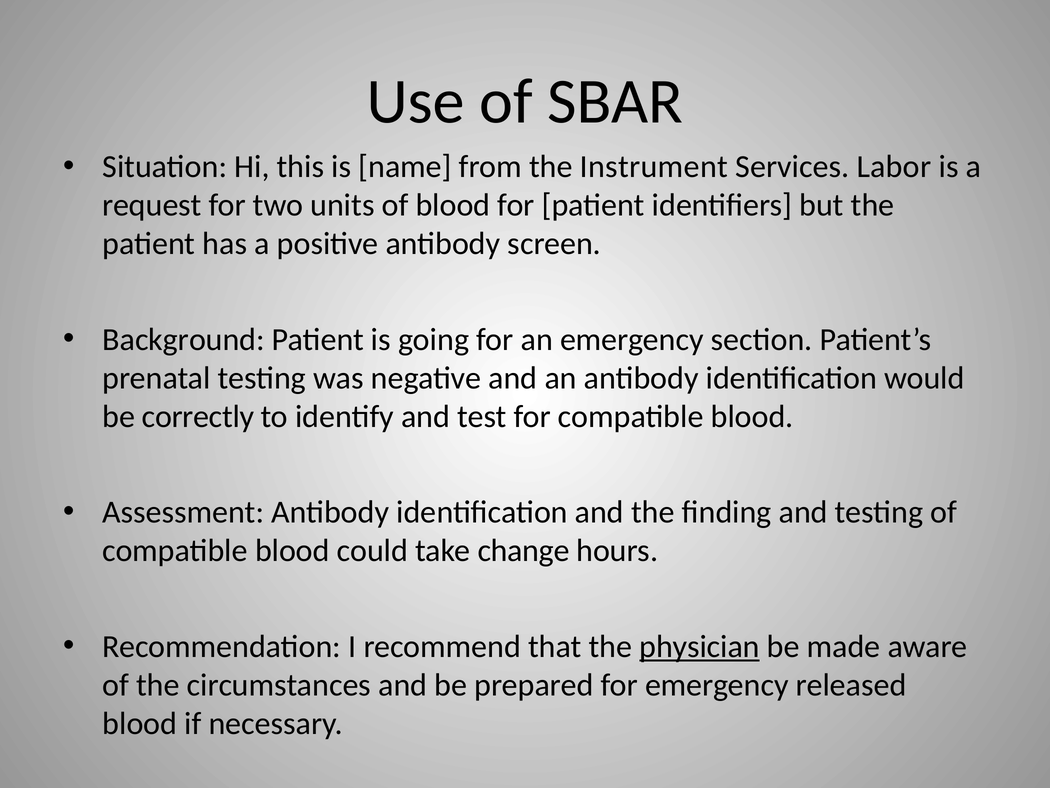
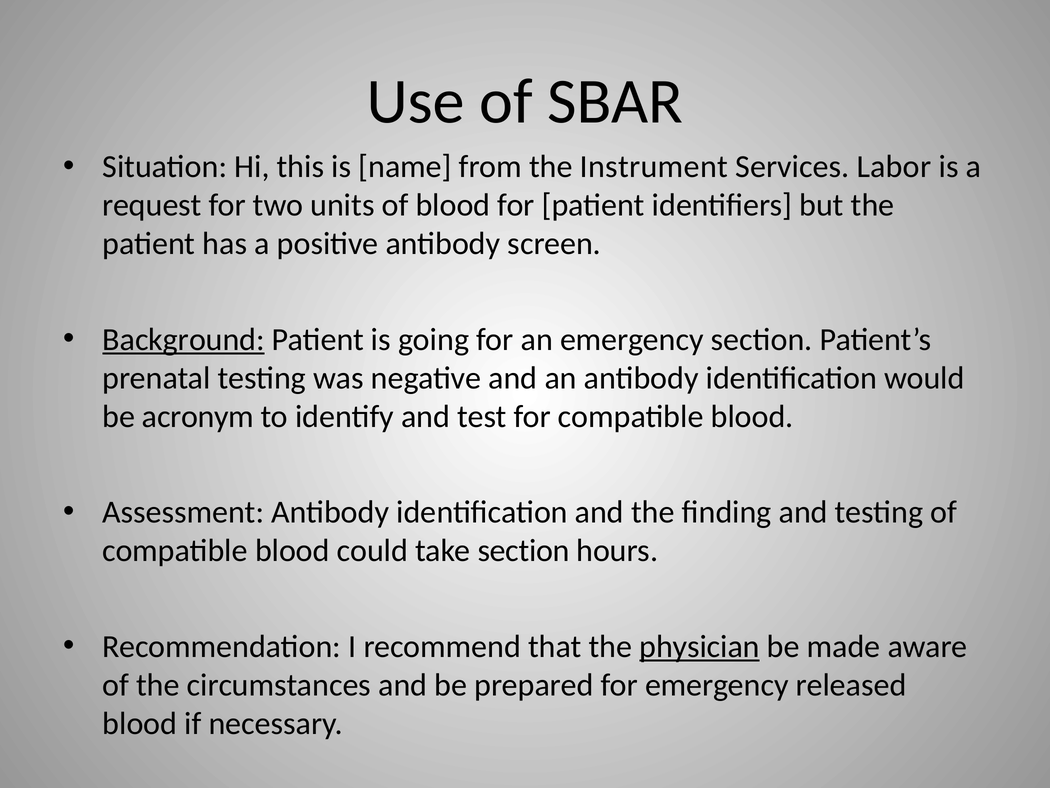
Background underline: none -> present
correctly: correctly -> acronym
take change: change -> section
